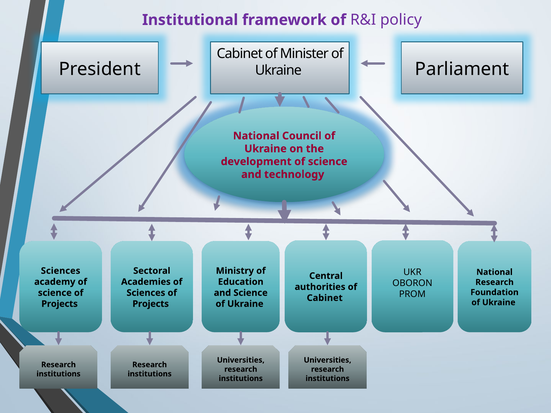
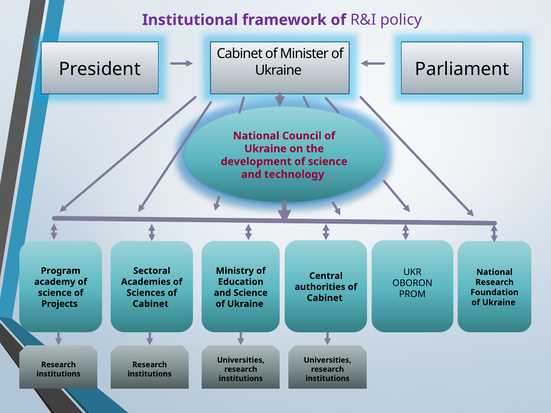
Sciences at (61, 271): Sciences -> Program
Projects at (151, 304): Projects -> Cabinet
